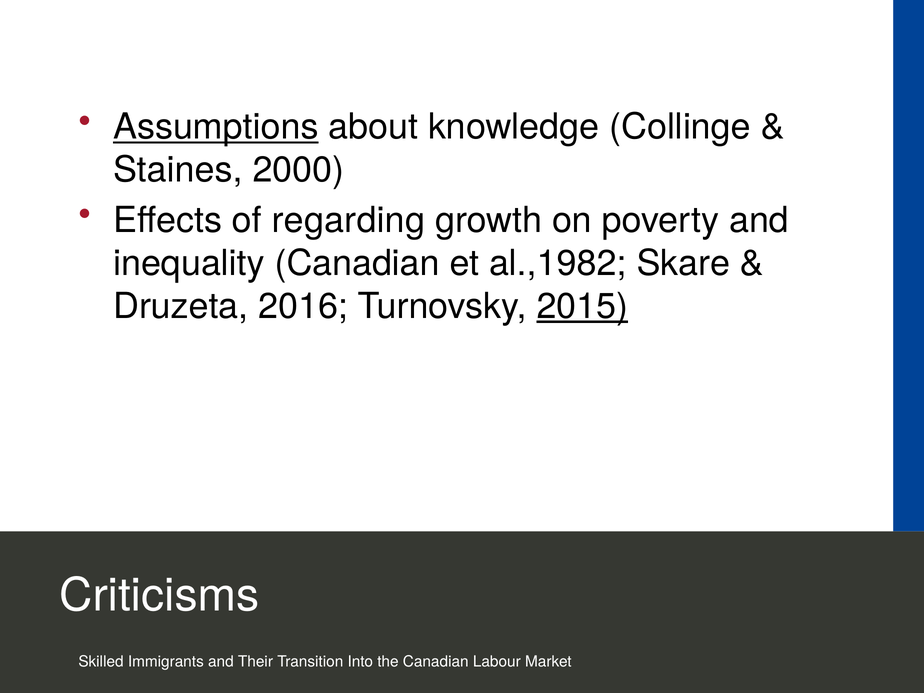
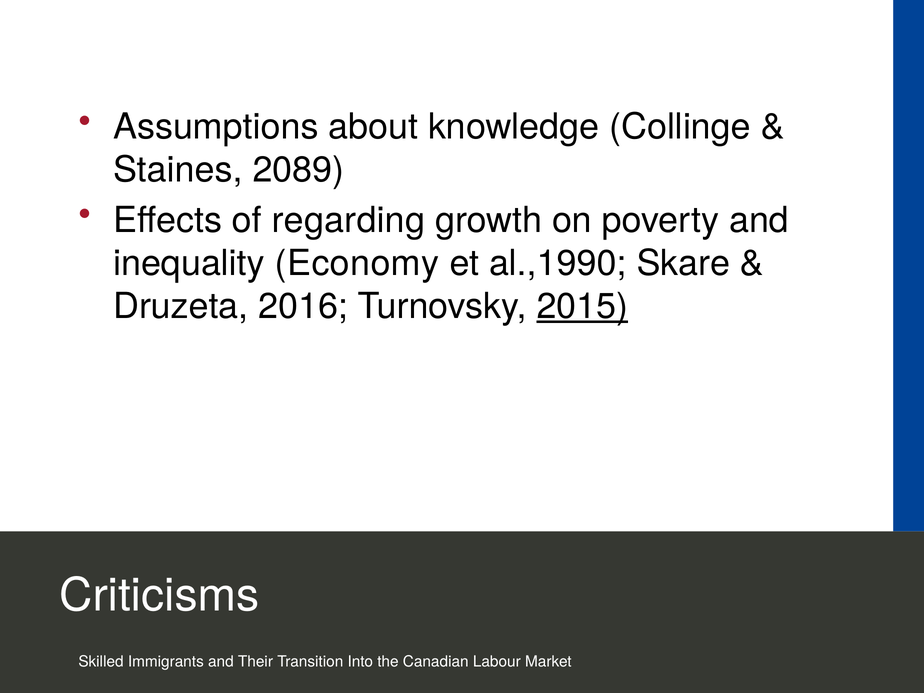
Assumptions underline: present -> none
2000: 2000 -> 2089
inequality Canadian: Canadian -> Economy
al.,1982: al.,1982 -> al.,1990
